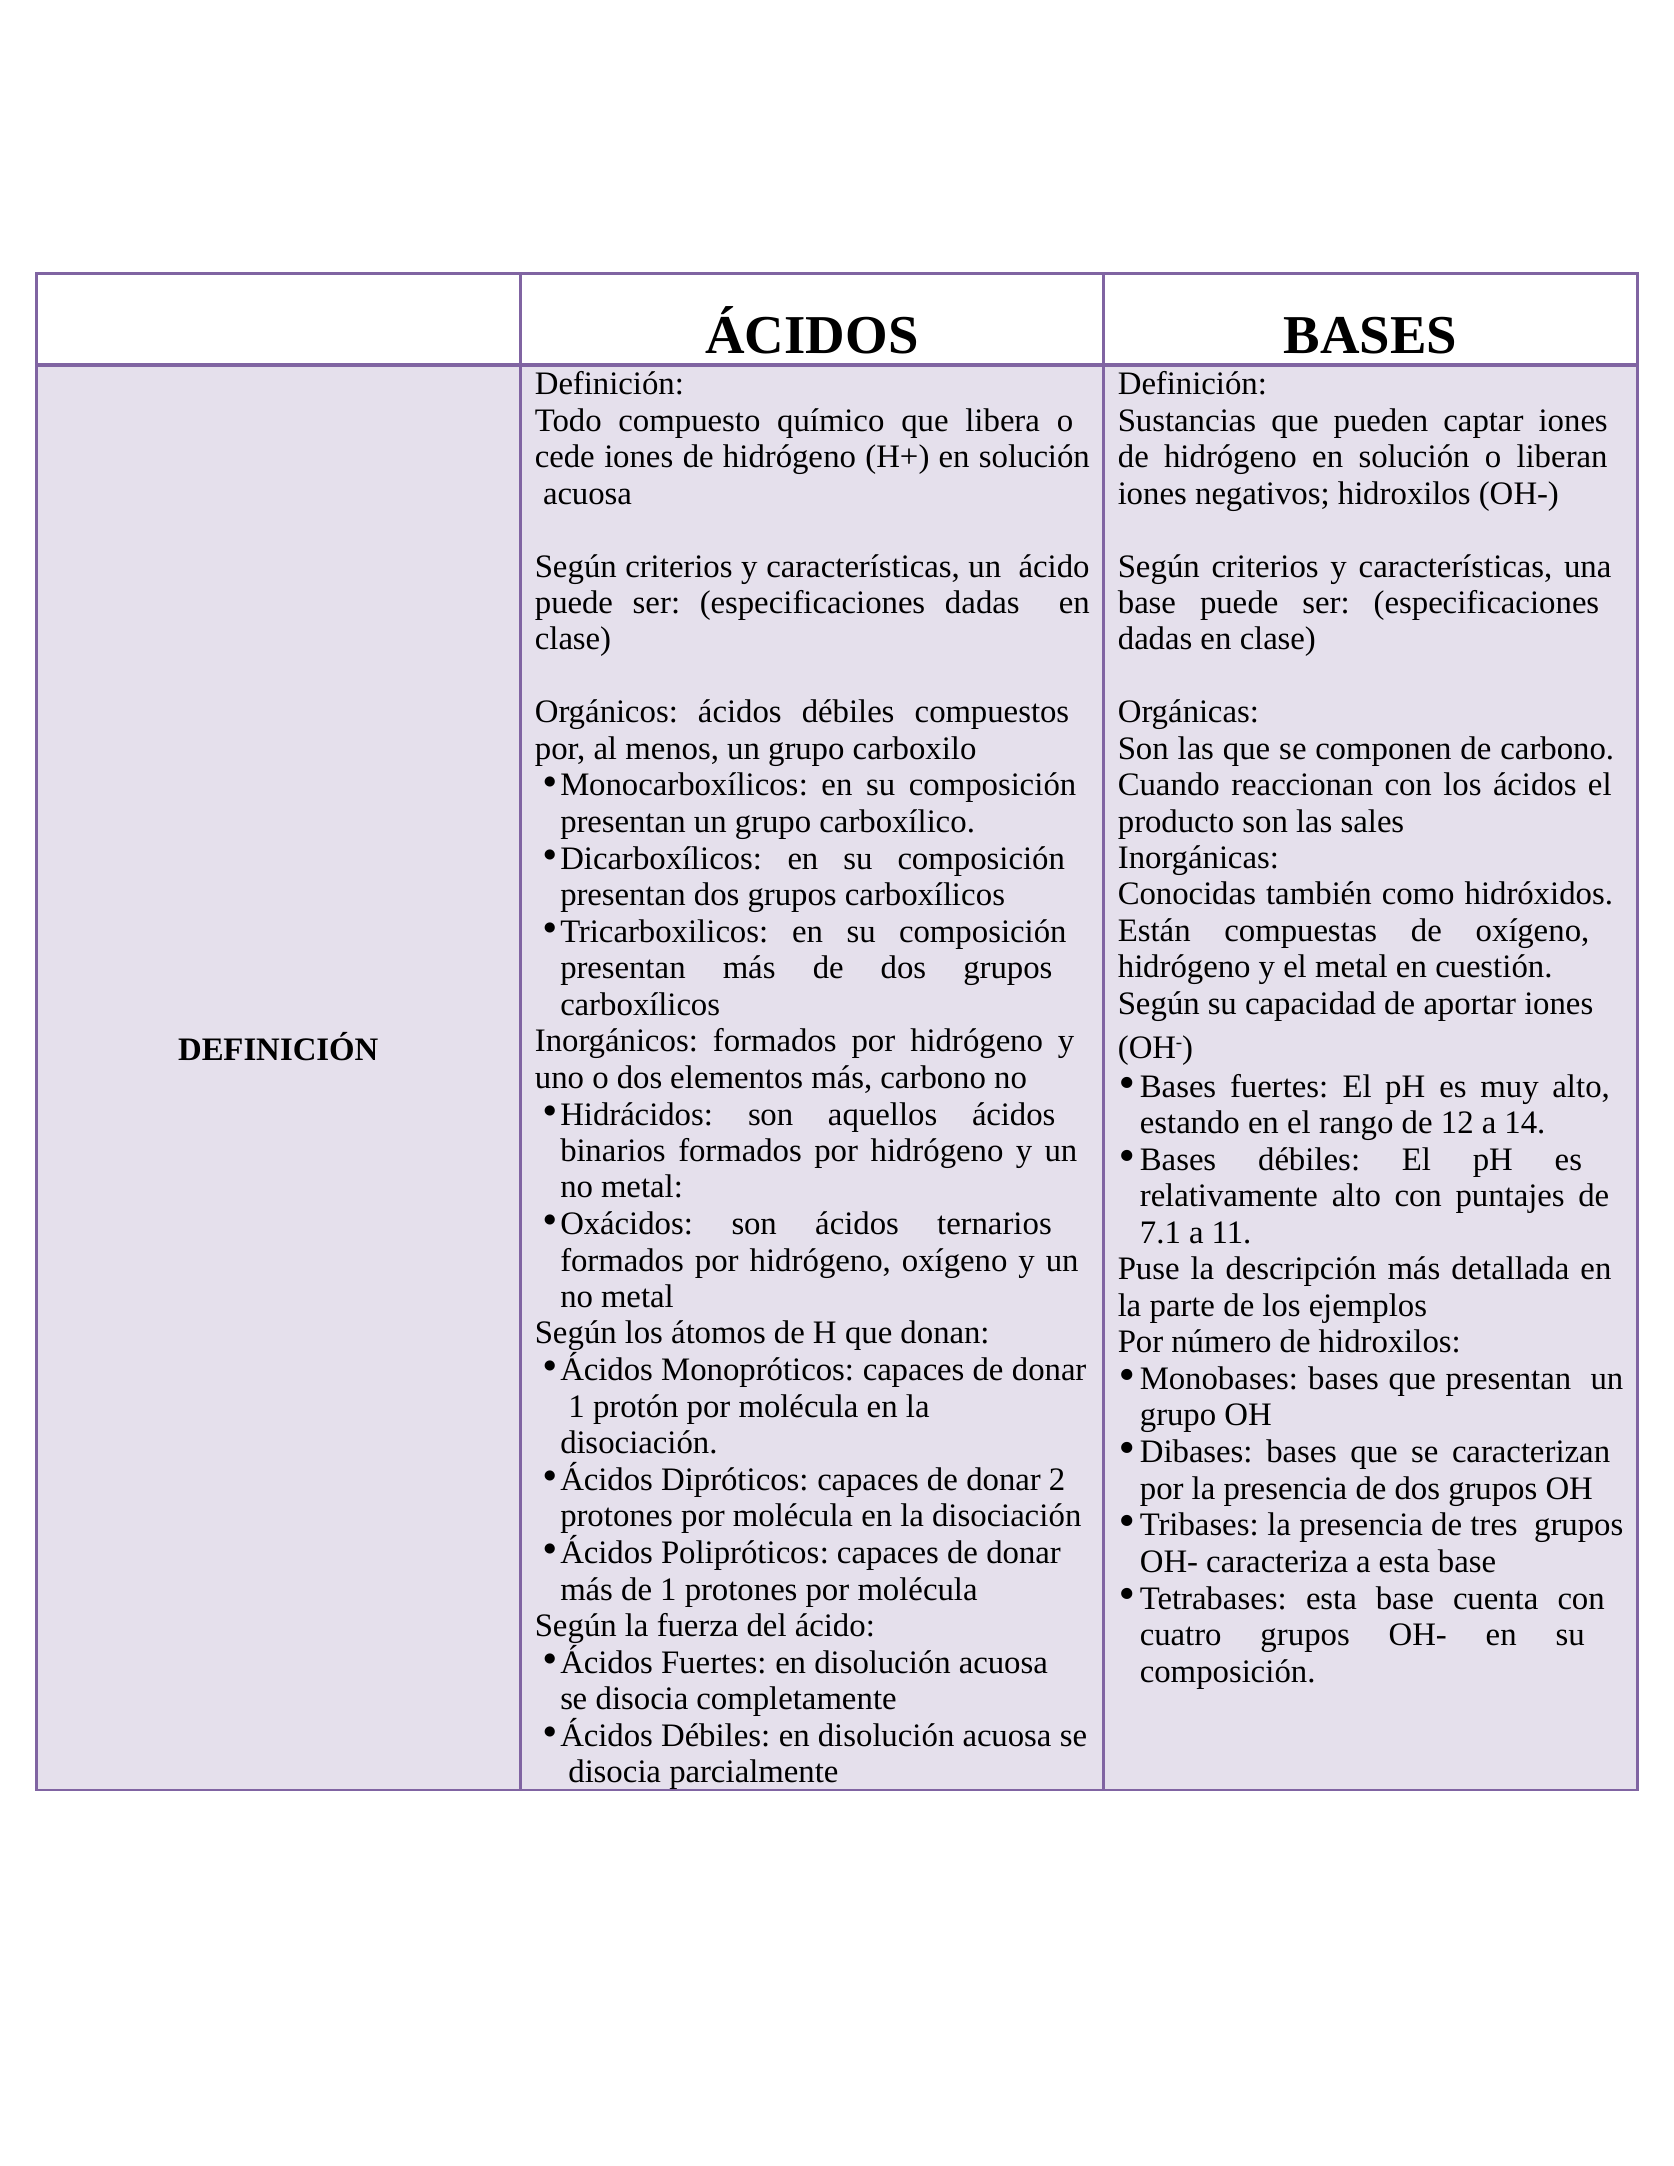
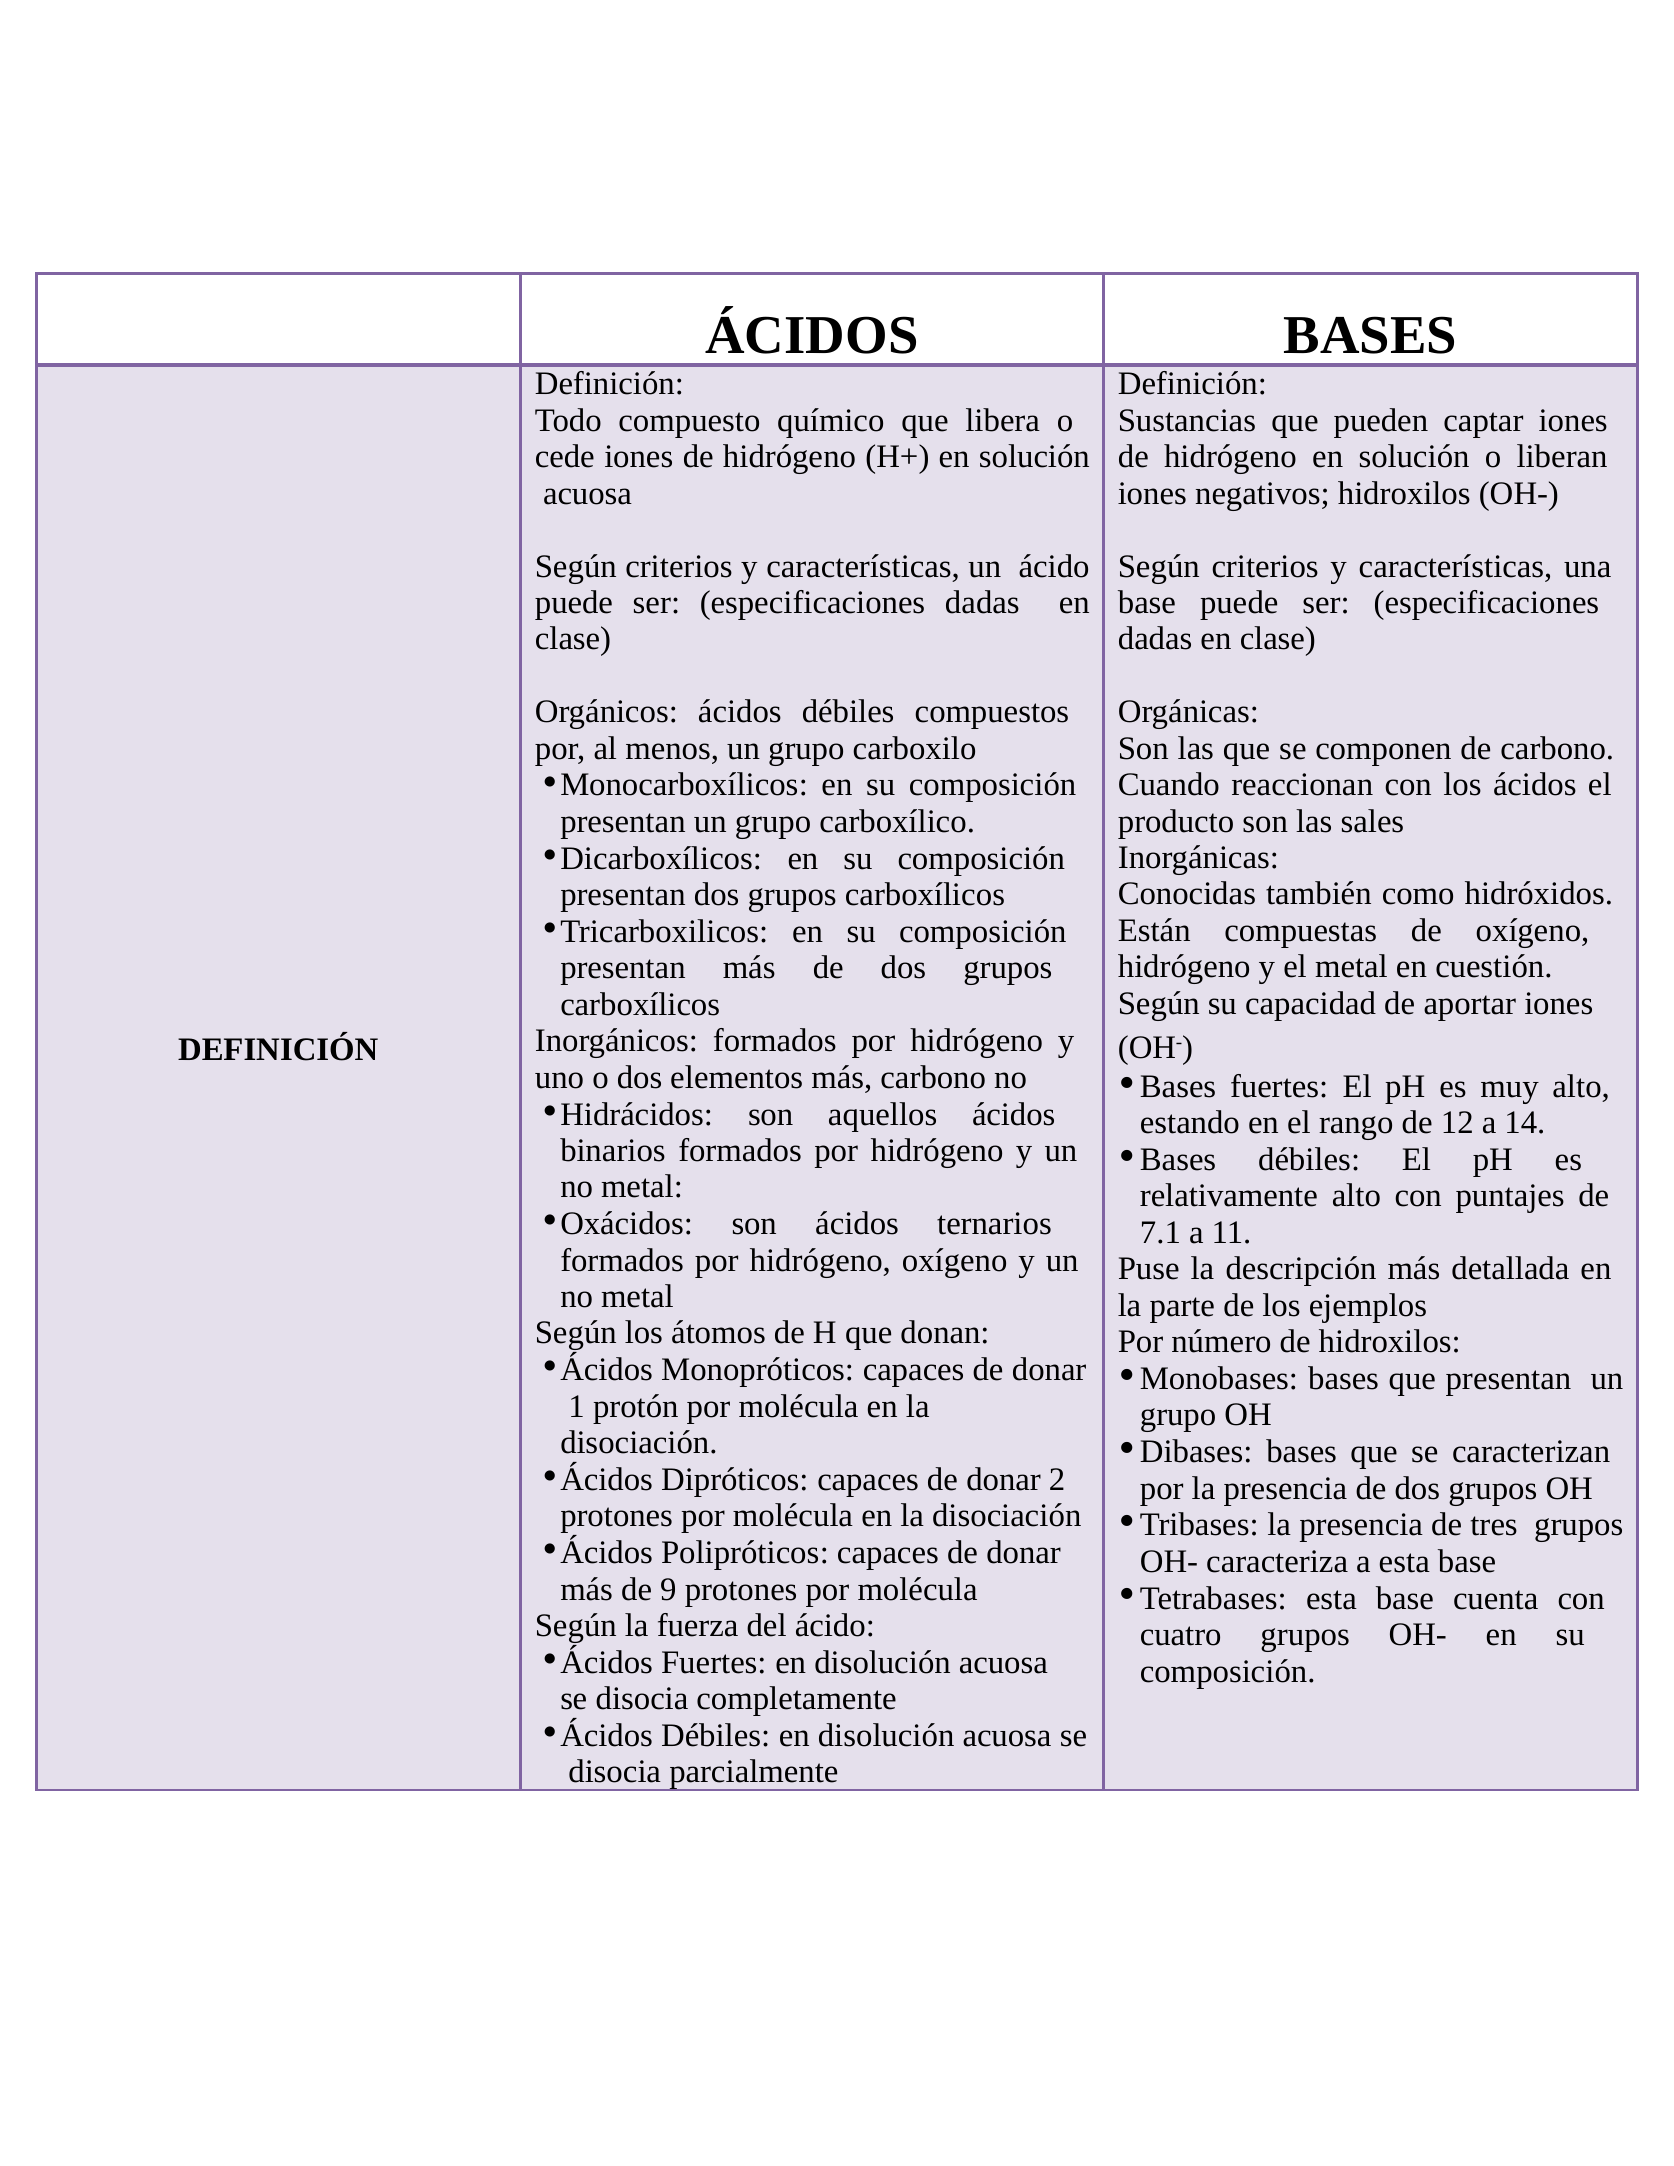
de 1: 1 -> 9
